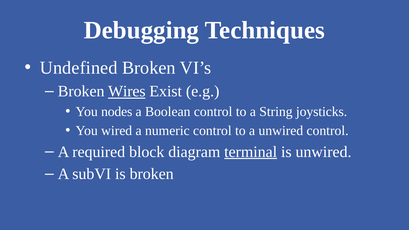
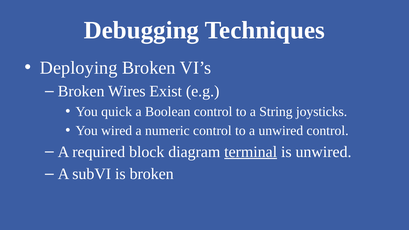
Undefined: Undefined -> Deploying
Wires underline: present -> none
nodes: nodes -> quick
